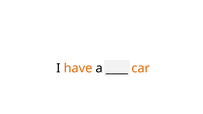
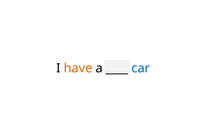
car colour: orange -> blue
